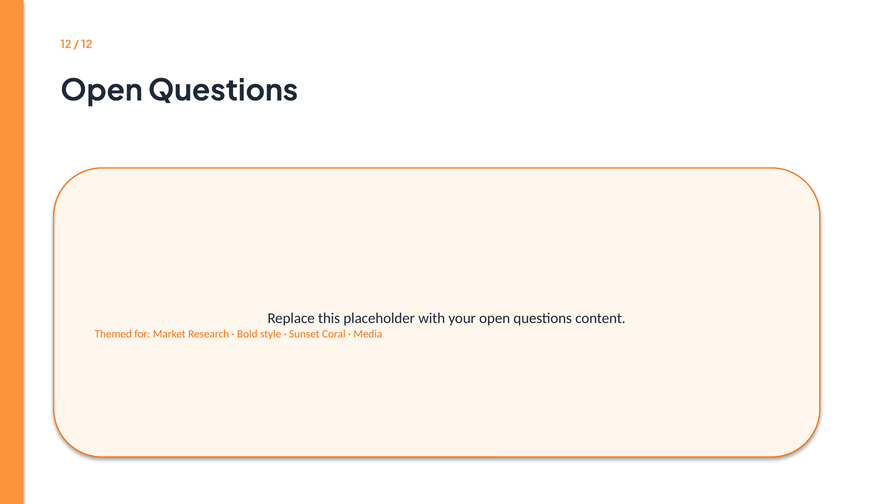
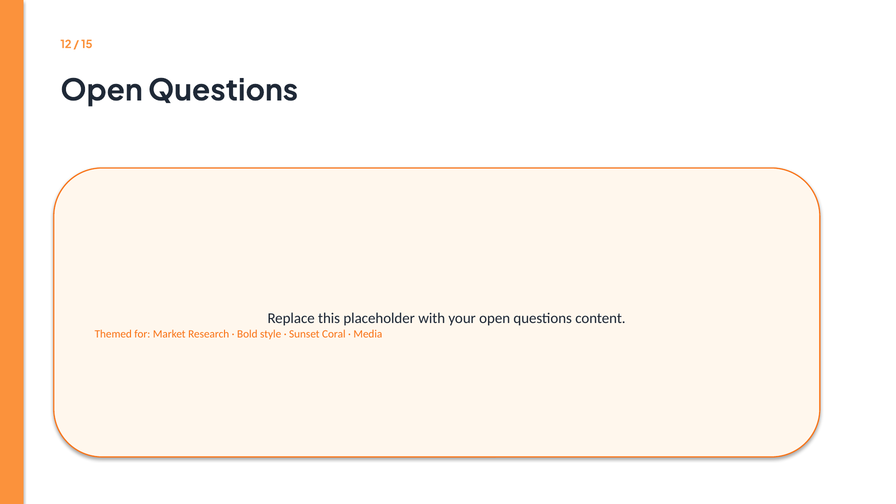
12 at (87, 44): 12 -> 15
